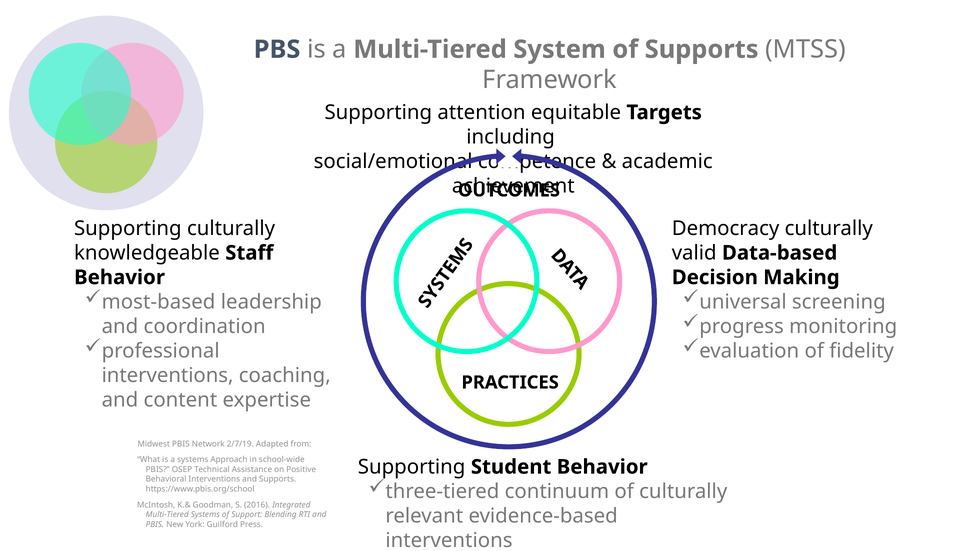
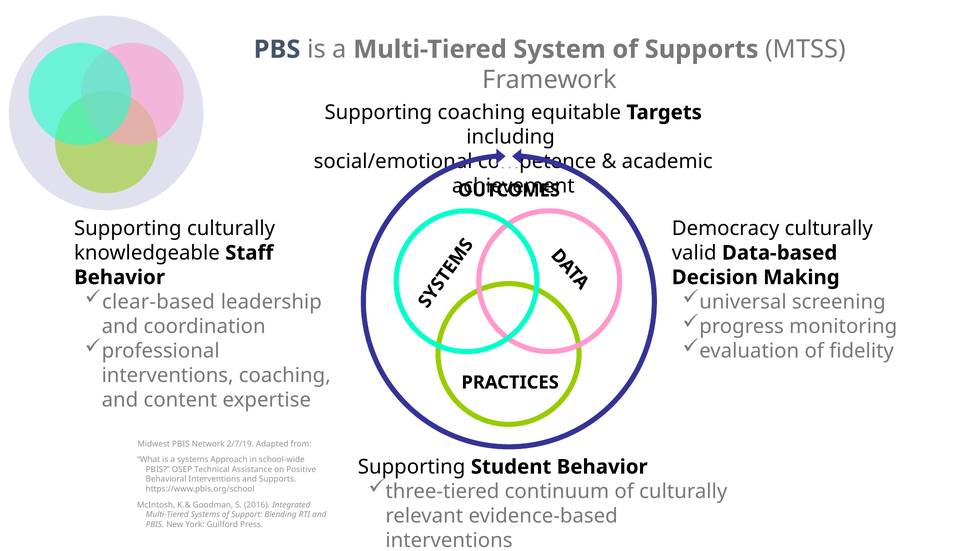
Supporting attention: attention -> coaching
most-based: most-based -> clear-based
